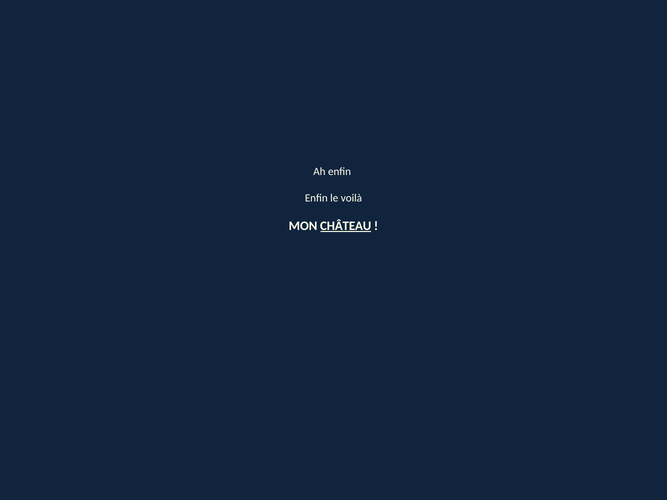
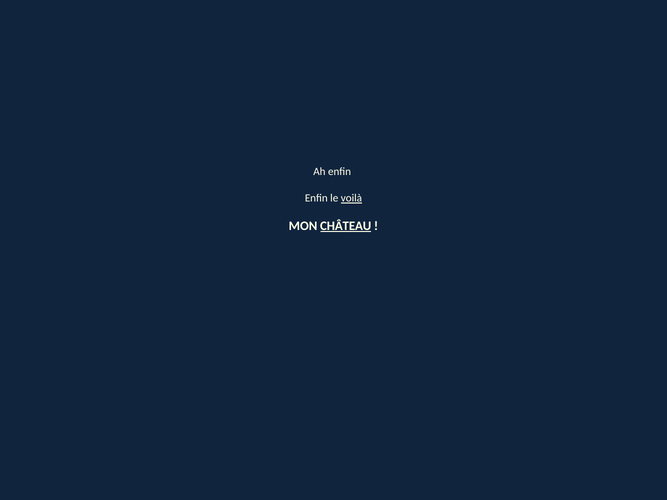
voilà underline: none -> present
